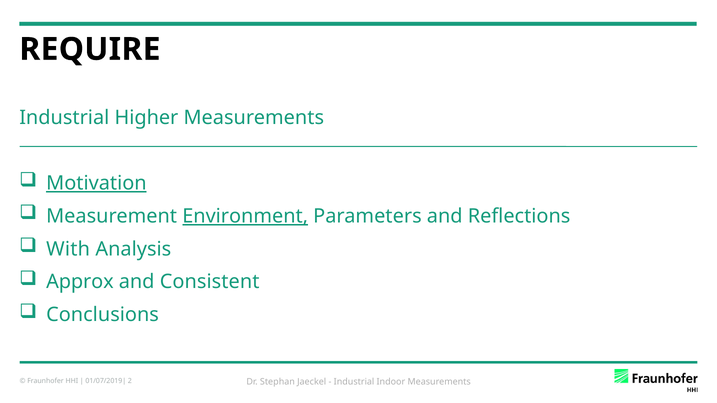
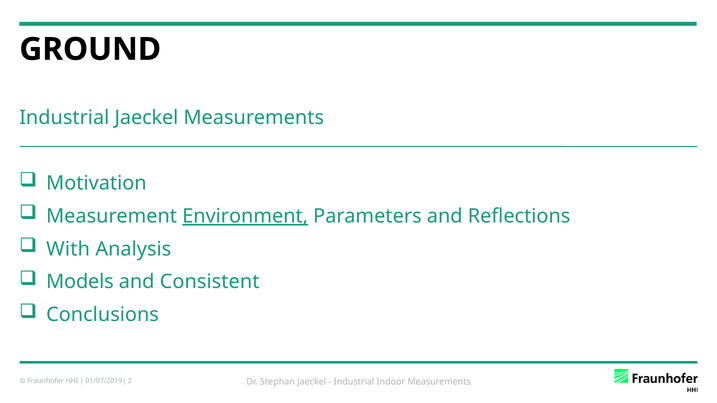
REQUIRE: REQUIRE -> GROUND
Industrial Higher: Higher -> Jaeckel
Motivation underline: present -> none
Approx: Approx -> Models
